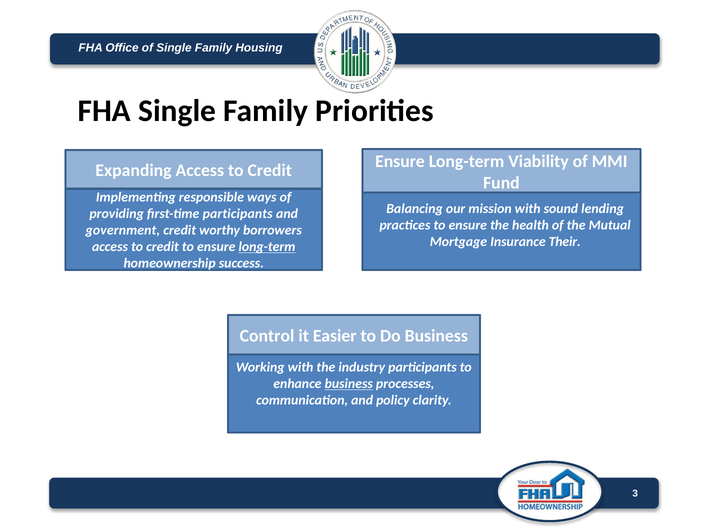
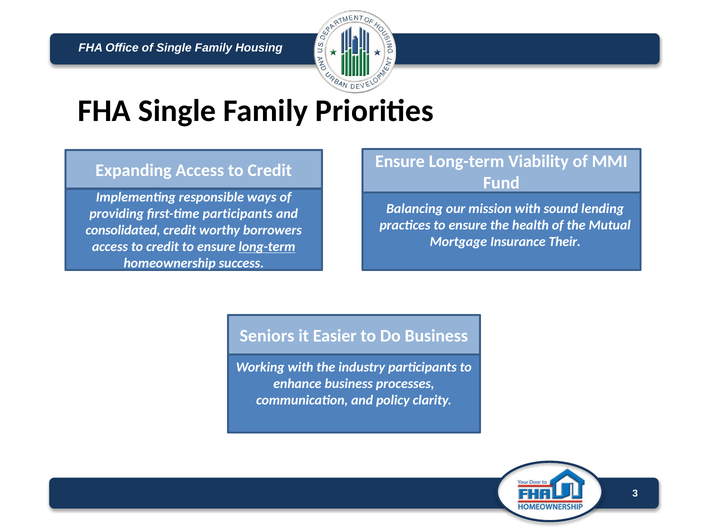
government: government -> consolidated
Control: Control -> Seniors
business at (349, 384) underline: present -> none
